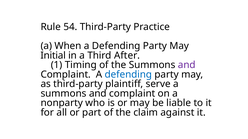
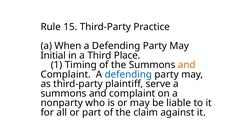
54: 54 -> 15
After: After -> Place
and at (187, 65) colour: purple -> orange
